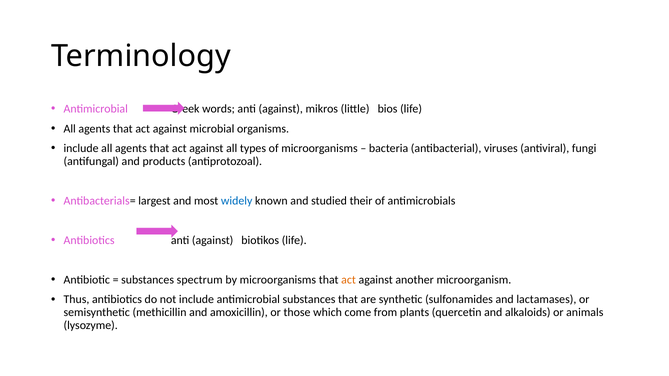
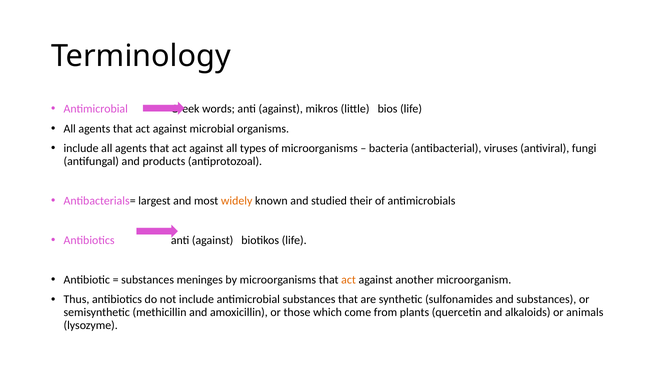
widely colour: blue -> orange
spectrum: spectrum -> meninges
and lactamases: lactamases -> substances
